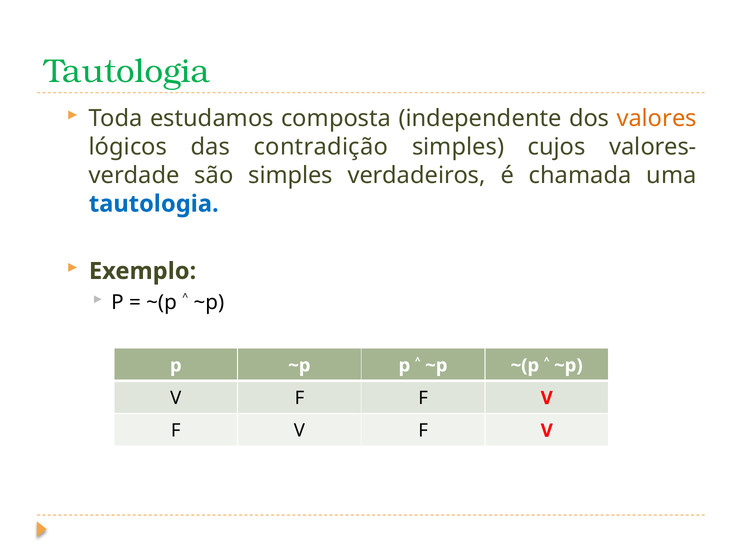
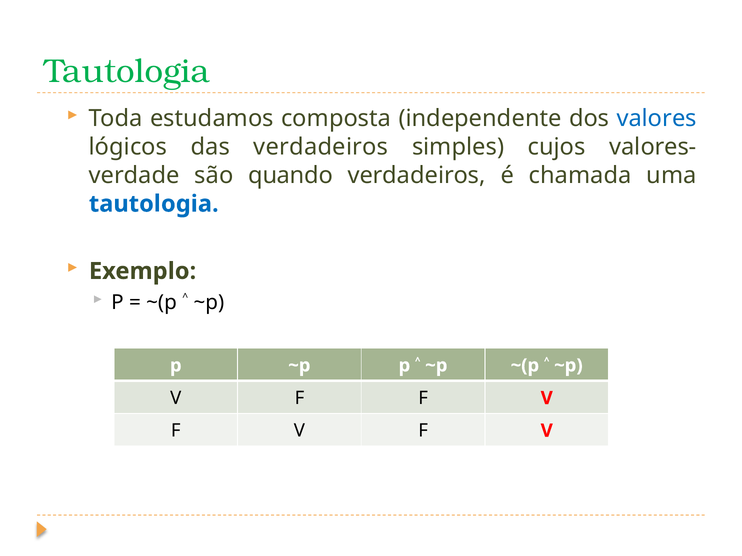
valores colour: orange -> blue
das contradição: contradição -> verdadeiros
são simples: simples -> quando
